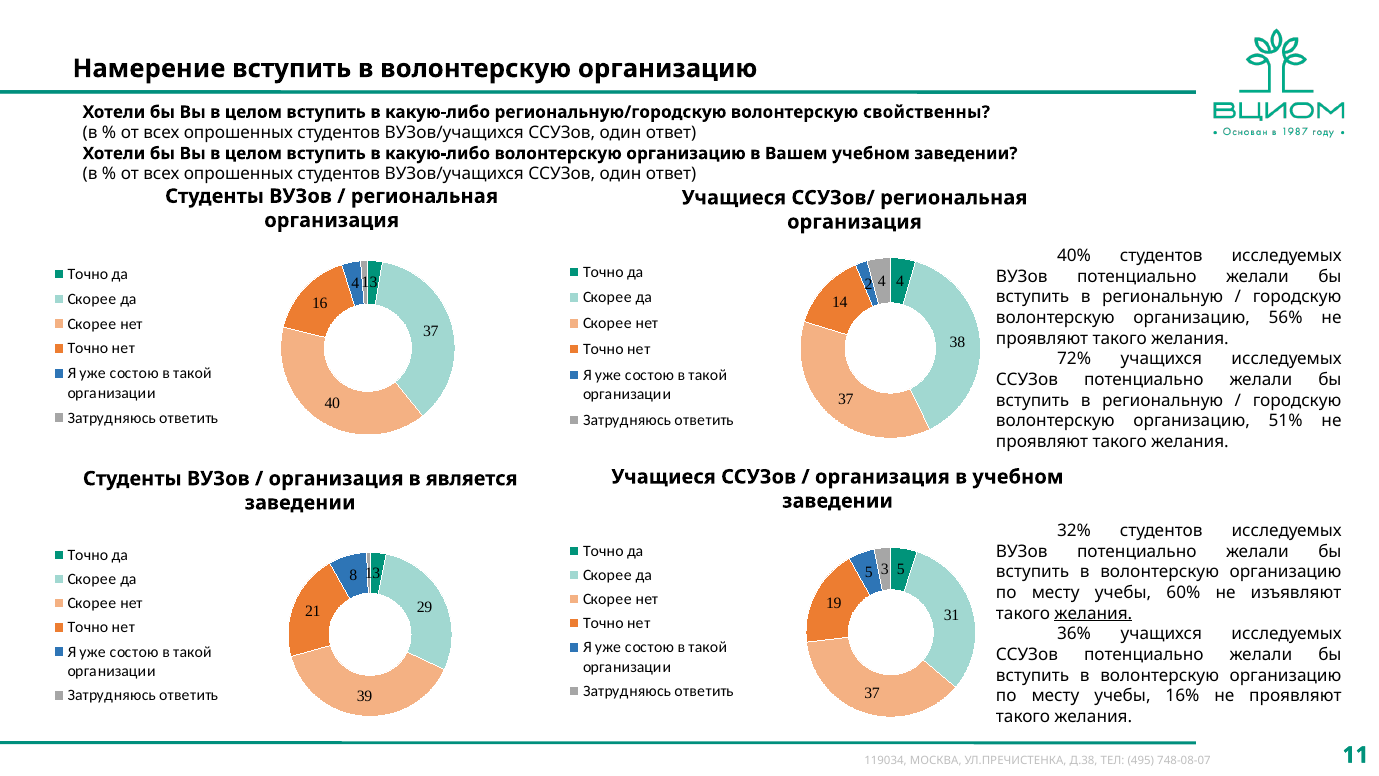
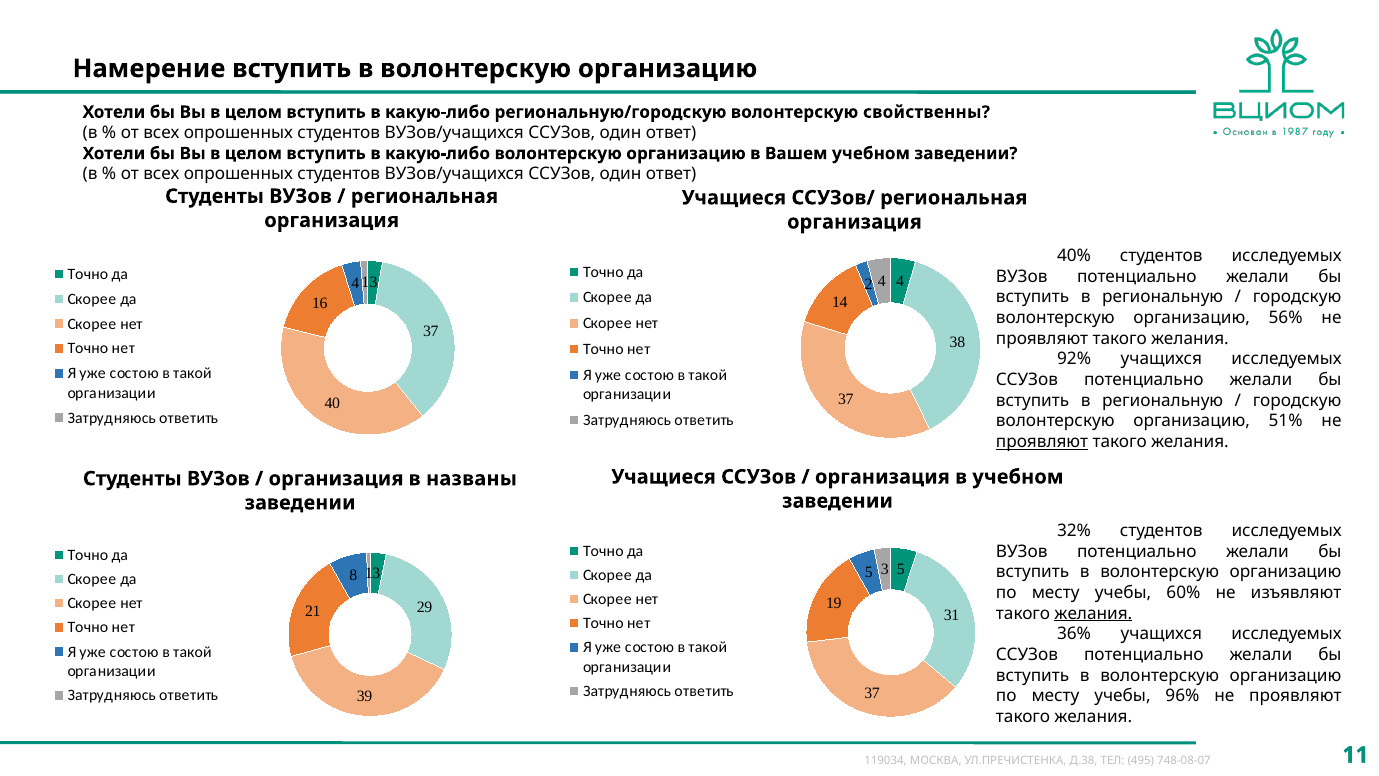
72%: 72% -> 92%
проявляют at (1042, 442) underline: none -> present
является: является -> названы
16%: 16% -> 96%
